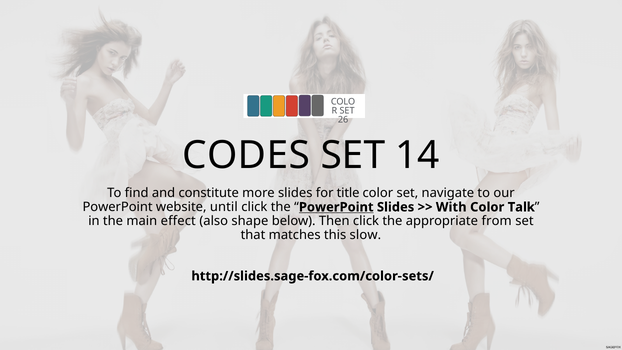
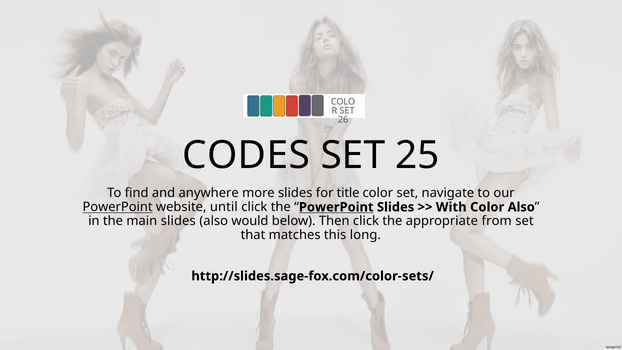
14: 14 -> 25
constitute: constitute -> anywhere
PowerPoint at (118, 207) underline: none -> present
Color Talk: Talk -> Also
main effect: effect -> slides
shape: shape -> would
slow: slow -> long
